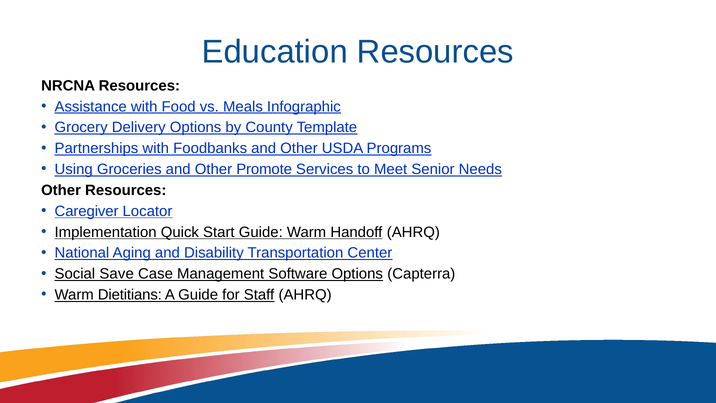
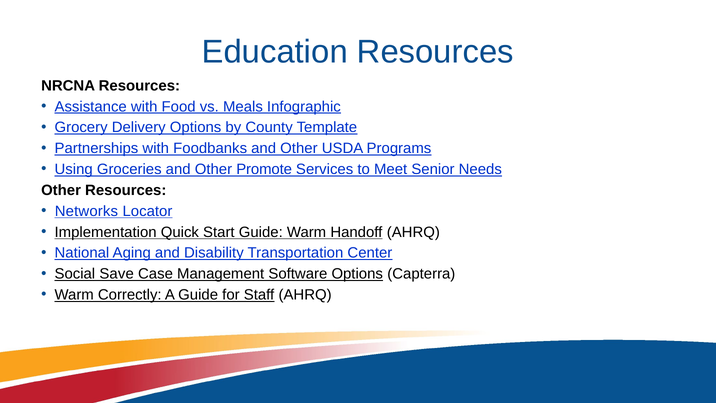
Caregiver: Caregiver -> Networks
Dietitians: Dietitians -> Correctly
